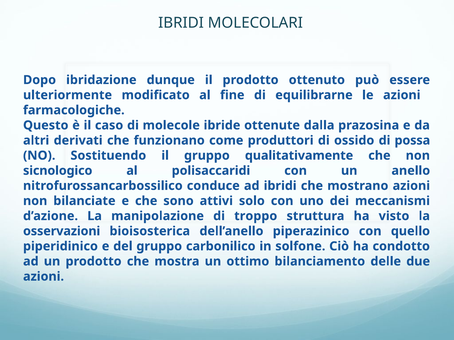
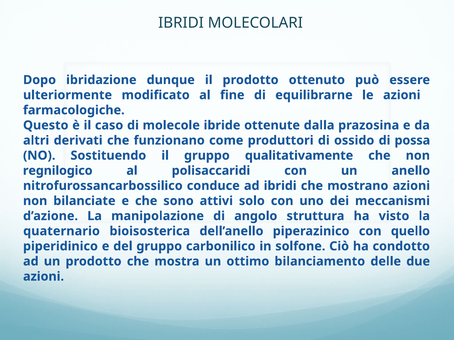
sicnologico: sicnologico -> regnilogico
troppo: troppo -> angolo
osservazioni: osservazioni -> quaternario
